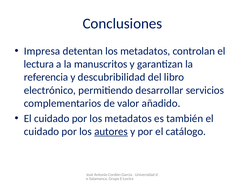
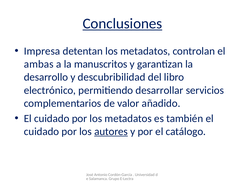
Conclusiones underline: none -> present
lectura: lectura -> ambas
referencia: referencia -> desarrollo
